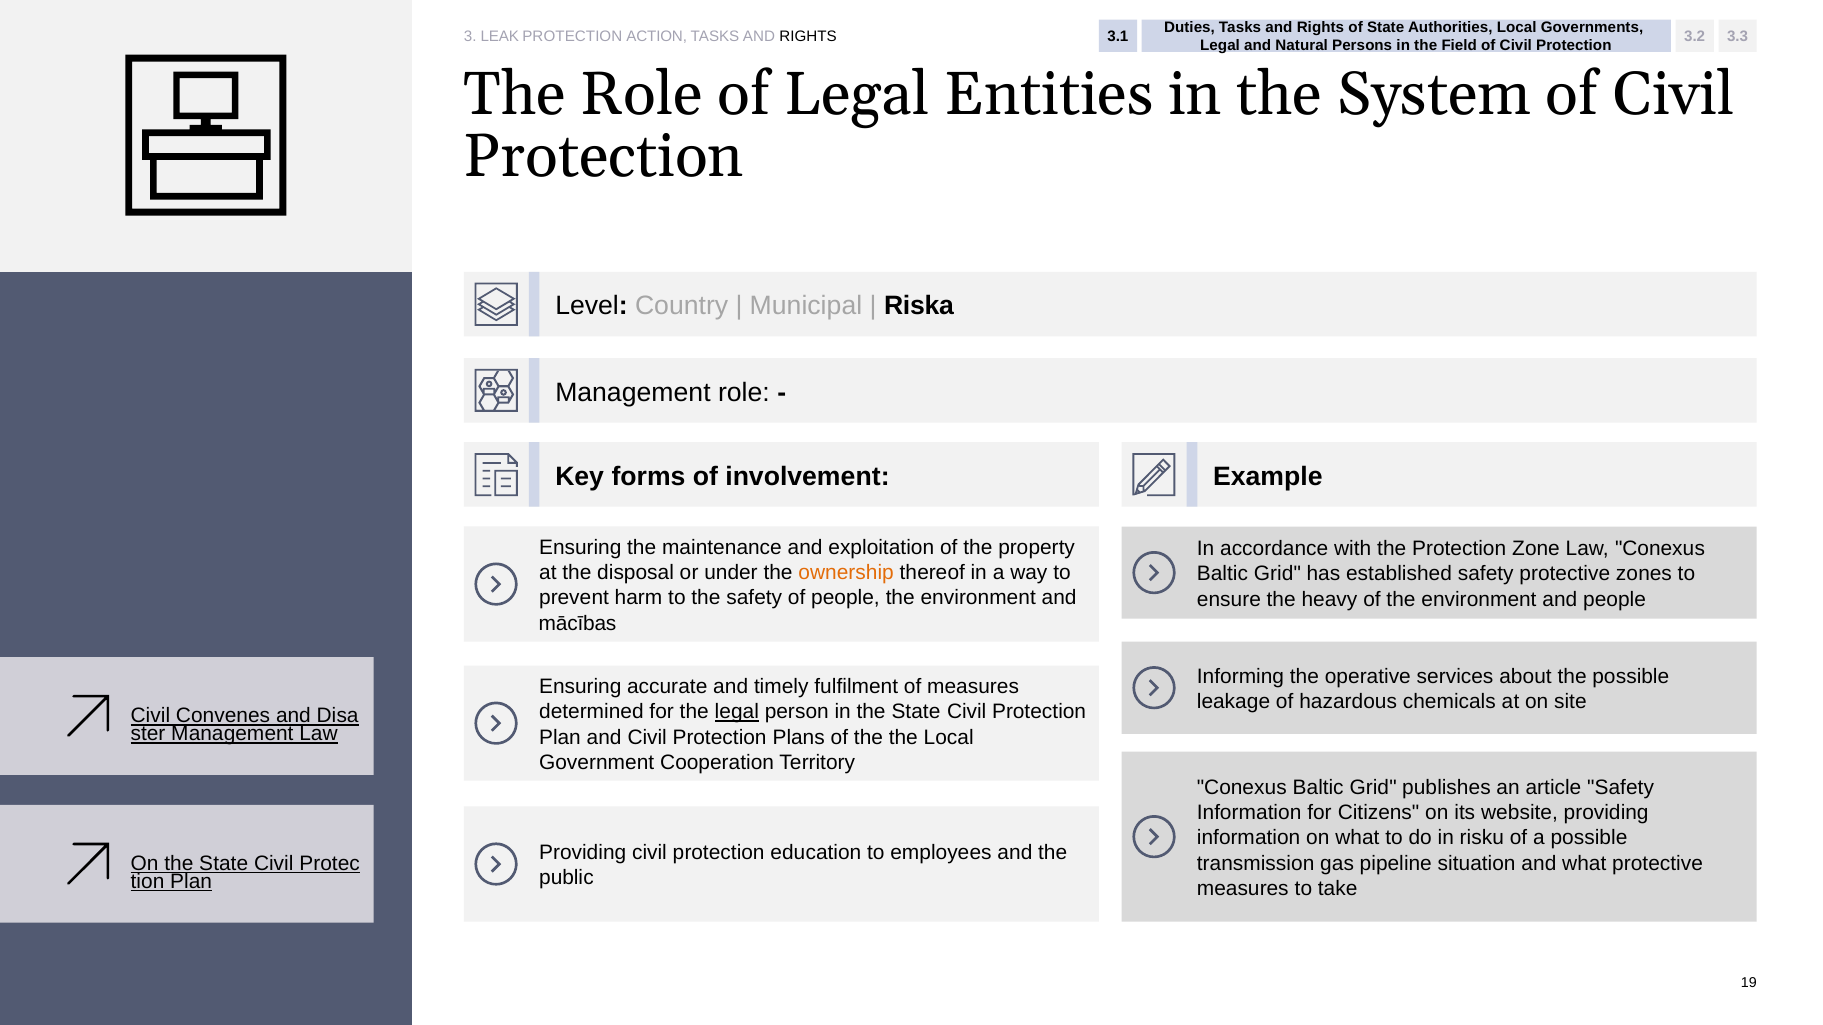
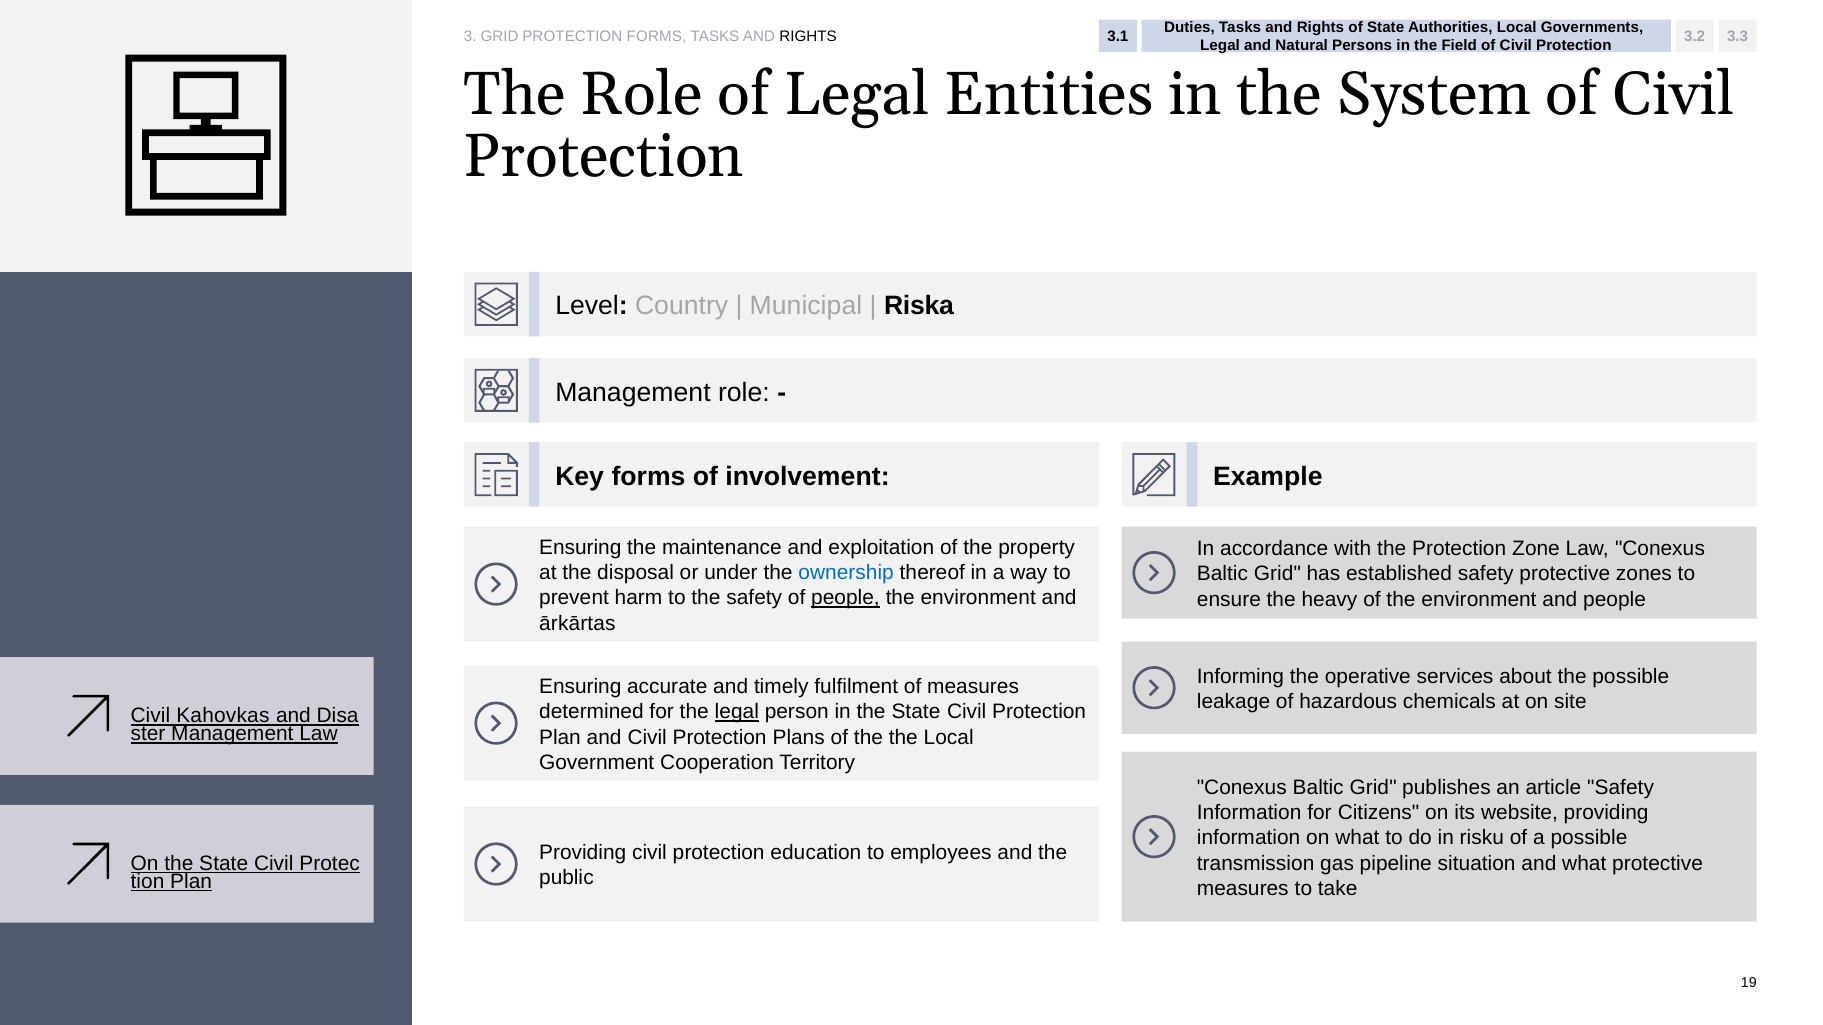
3 LEAK: LEAK -> GRID
PROTECTION ACTION: ACTION -> FORMS
ownership colour: orange -> blue
people at (845, 598) underline: none -> present
mācības: mācības -> ārkārtas
Convenes: Convenes -> Kahovkas
